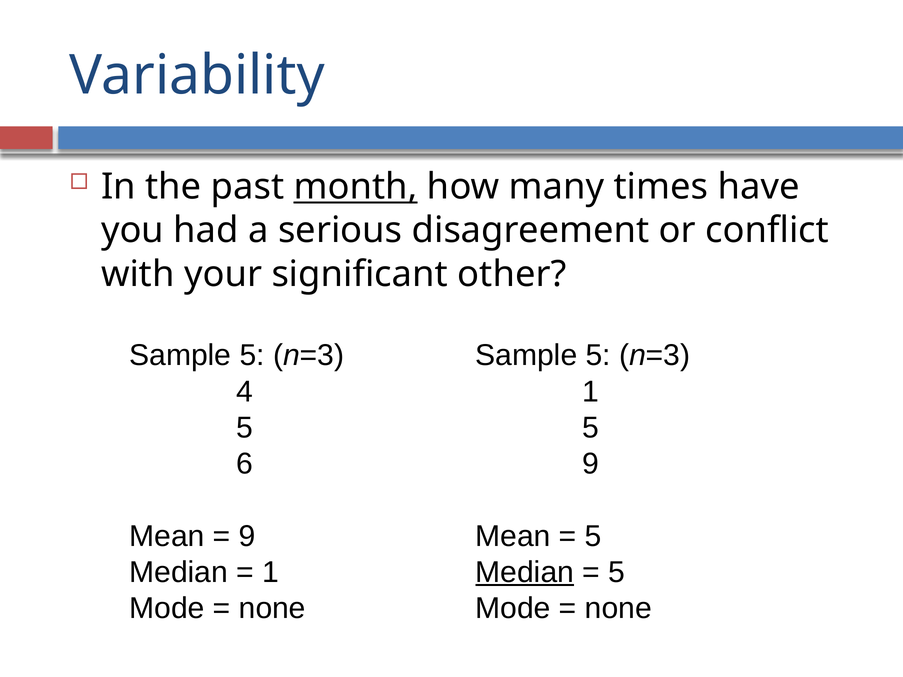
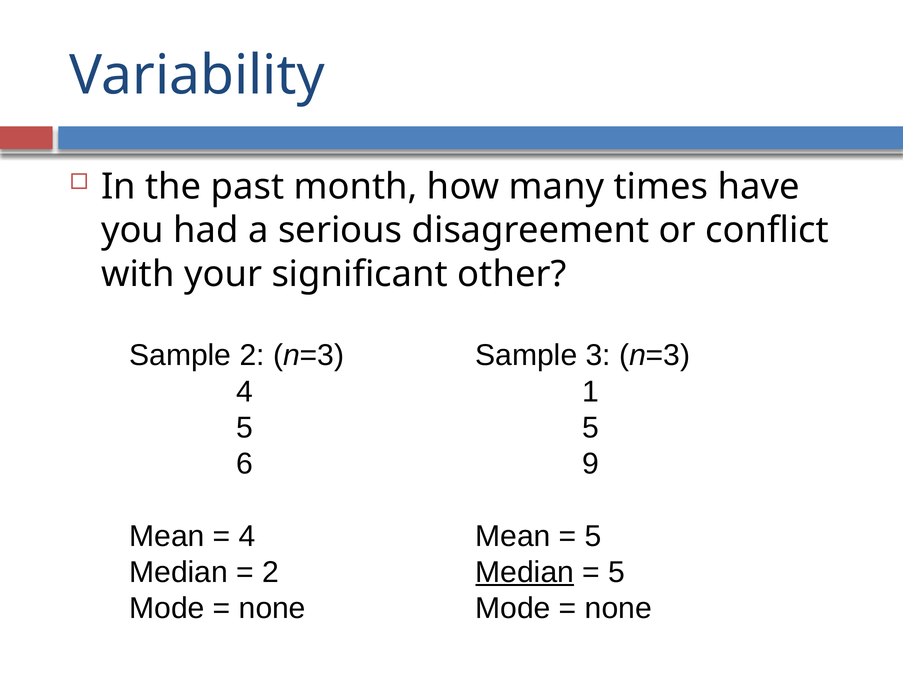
month underline: present -> none
5 at (252, 356): 5 -> 2
5 at (598, 356): 5 -> 3
9 at (247, 536): 9 -> 4
1 at (271, 572): 1 -> 2
